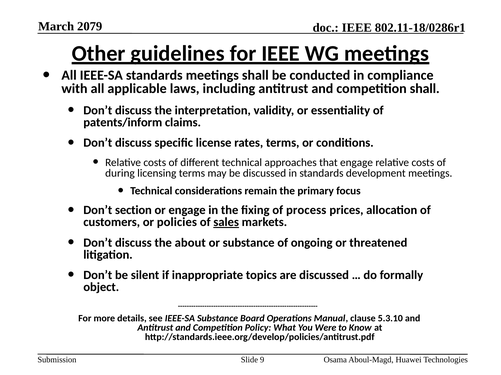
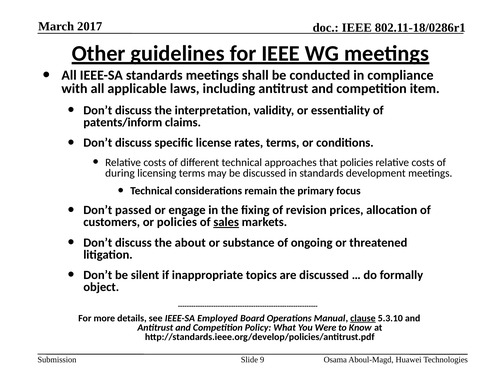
2079: 2079 -> 2017
competition shall: shall -> item
that engage: engage -> policies
section: section -> passed
process: process -> revision
IEEE-SA Substance: Substance -> Employed
clause underline: none -> present
